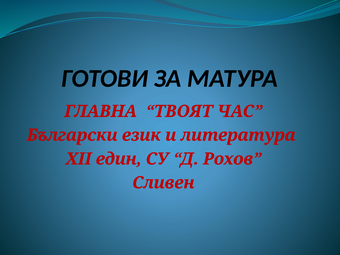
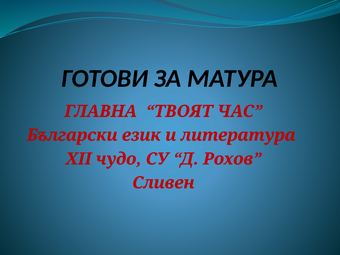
един: един -> чудо
